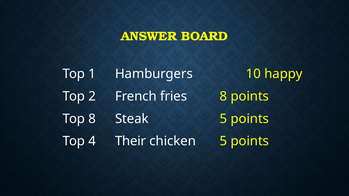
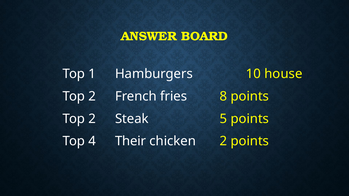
happy: happy -> house
8 at (92, 119): 8 -> 2
chicken 5: 5 -> 2
